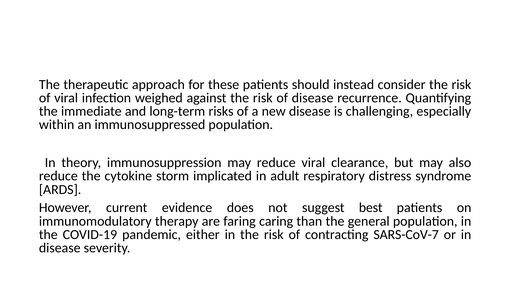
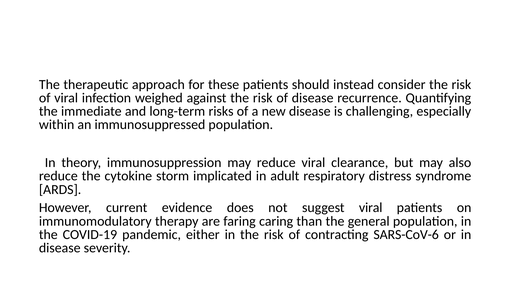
suggest best: best -> viral
SARS-CoV-7: SARS-CoV-7 -> SARS-CoV-6
